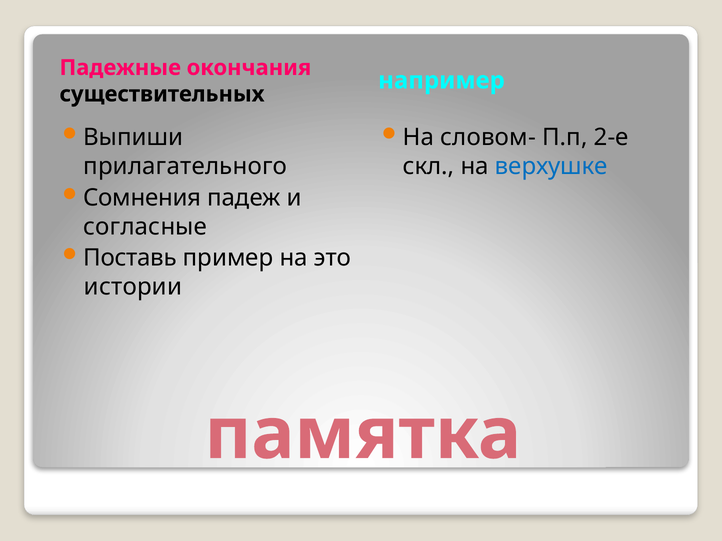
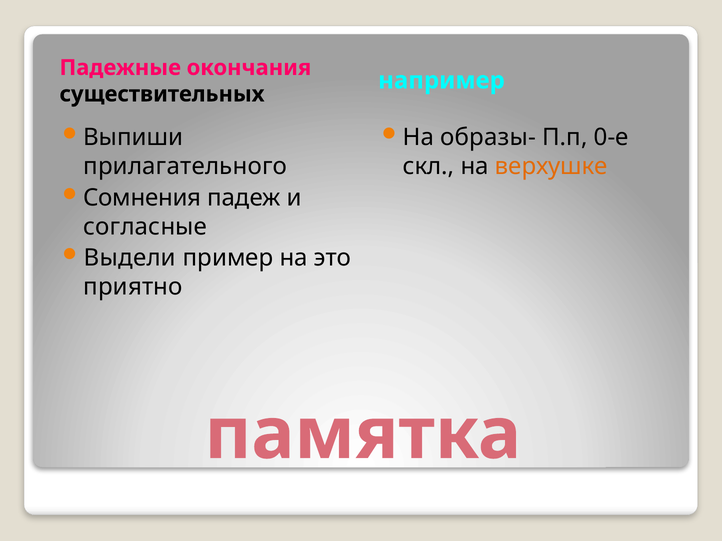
словом-: словом- -> образы-
2-е: 2-е -> 0-е
верхушке colour: blue -> orange
Поставь: Поставь -> Выдели
истории: истории -> приятно
